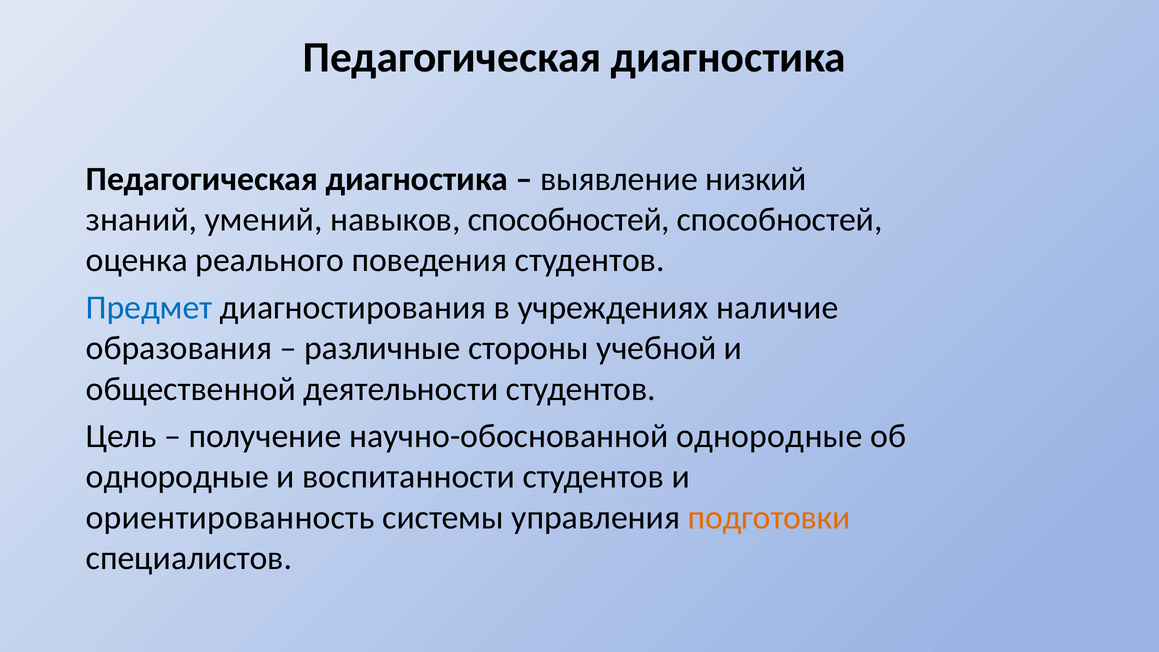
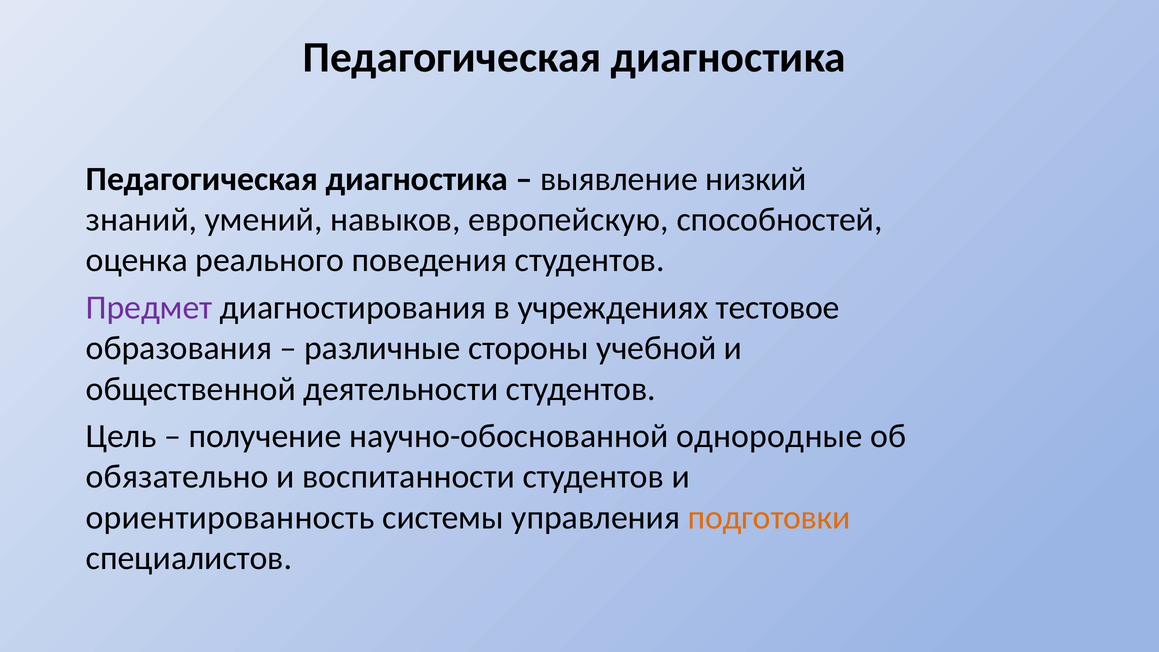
навыков способностей: способностей -> европейскую
Предмет colour: blue -> purple
наличие: наличие -> тестовое
однородные at (177, 477): однородные -> обязательно
